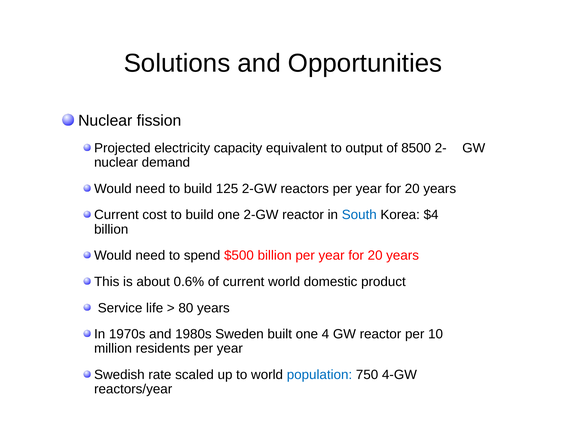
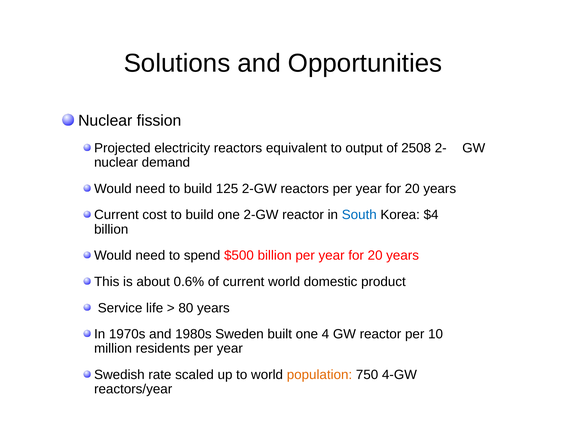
electricity capacity: capacity -> reactors
8500: 8500 -> 2508
population colour: blue -> orange
